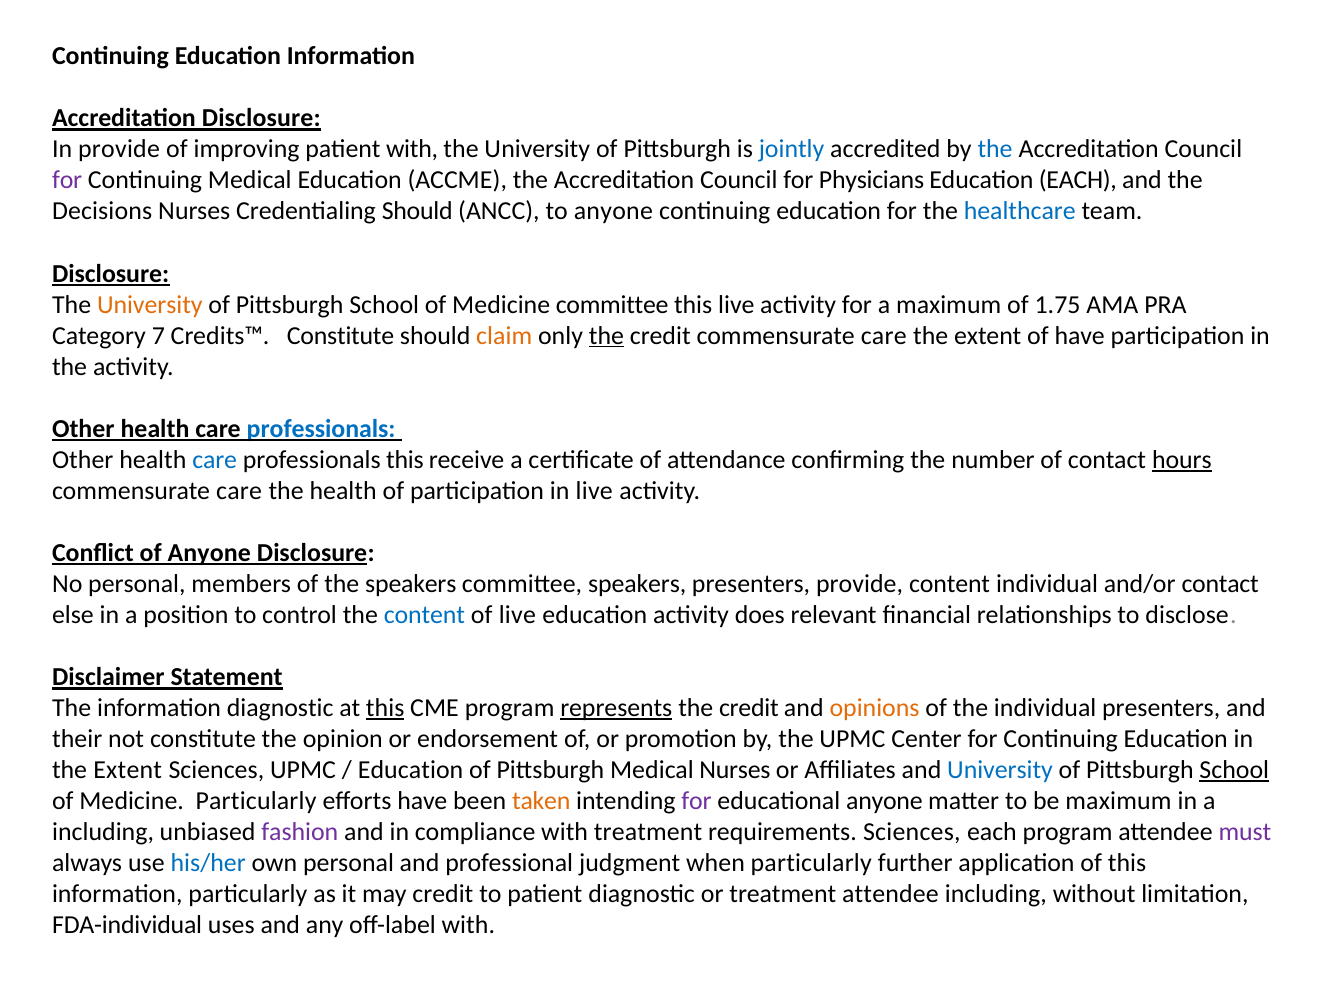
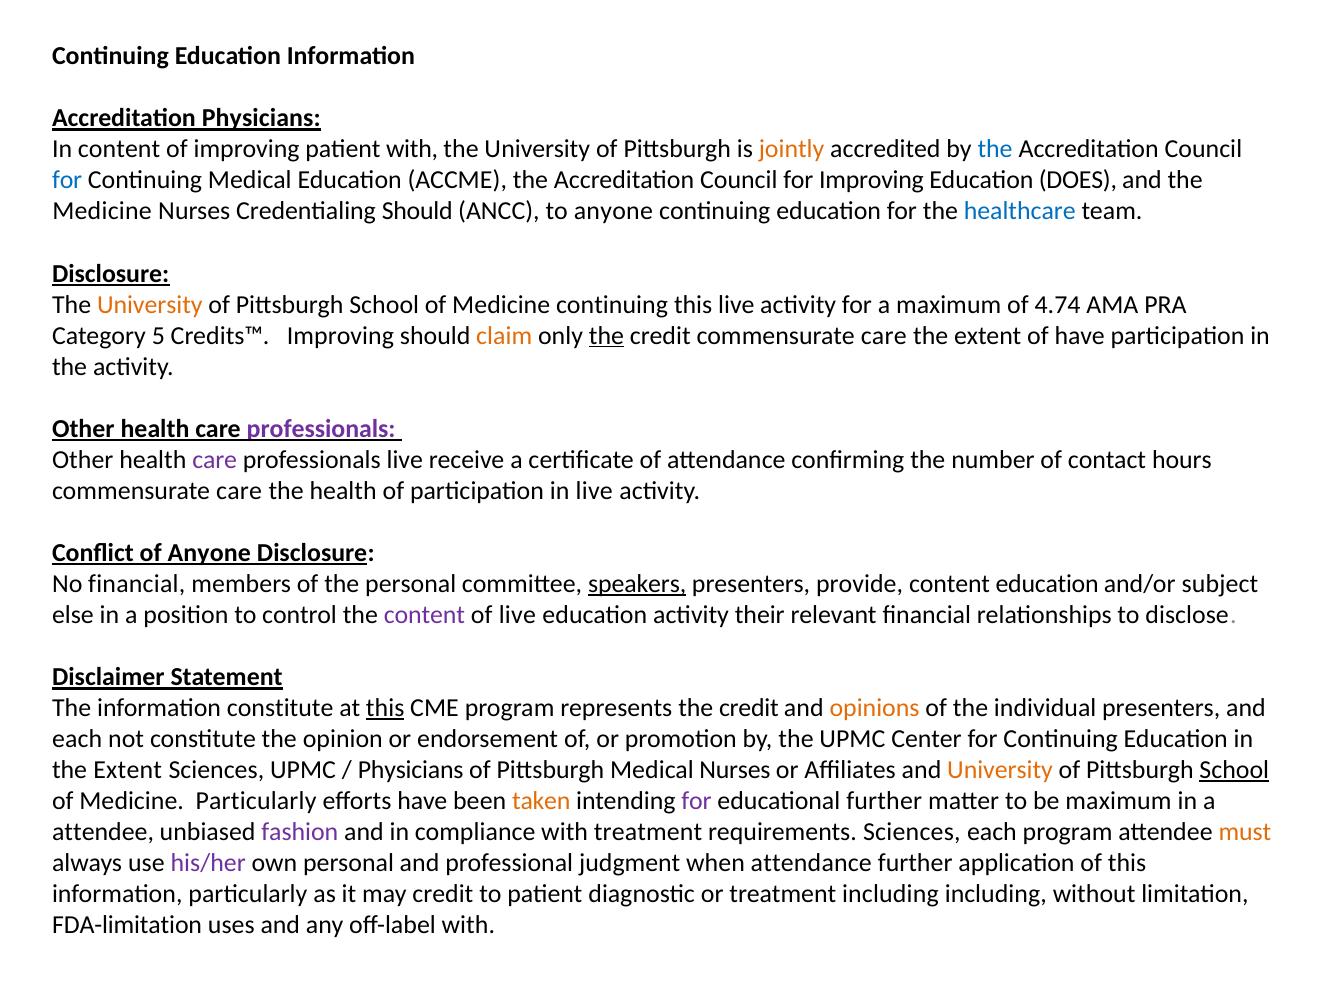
Accreditation Disclosure: Disclosure -> Physicians
In provide: provide -> content
jointly colour: blue -> orange
for at (67, 180) colour: purple -> blue
for Physicians: Physicians -> Improving
Education EACH: EACH -> DOES
Decisions at (102, 212): Decisions -> Medicine
Medicine committee: committee -> continuing
1.75: 1.75 -> 4.74
7: 7 -> 5
Credits™ Constitute: Constitute -> Improving
professionals at (321, 429) colour: blue -> purple
care at (215, 460) colour: blue -> purple
professionals this: this -> live
hours underline: present -> none
No personal: personal -> financial
the speakers: speakers -> personal
speakers at (637, 584) underline: none -> present
content individual: individual -> education
and/or contact: contact -> subject
content at (424, 615) colour: blue -> purple
does: does -> their
information diagnostic: diagnostic -> constitute
represents underline: present -> none
their at (77, 739): their -> each
Education at (411, 770): Education -> Physicians
University at (1000, 770) colour: blue -> orange
educational anyone: anyone -> further
including at (103, 833): including -> attendee
must colour: purple -> orange
his/her colour: blue -> purple
when particularly: particularly -> attendance
treatment attendee: attendee -> including
FDA-individual: FDA-individual -> FDA-limitation
